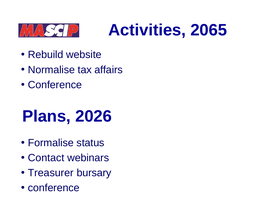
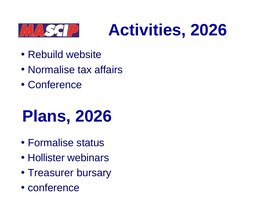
Activities 2065: 2065 -> 2026
Contact: Contact -> Hollister
